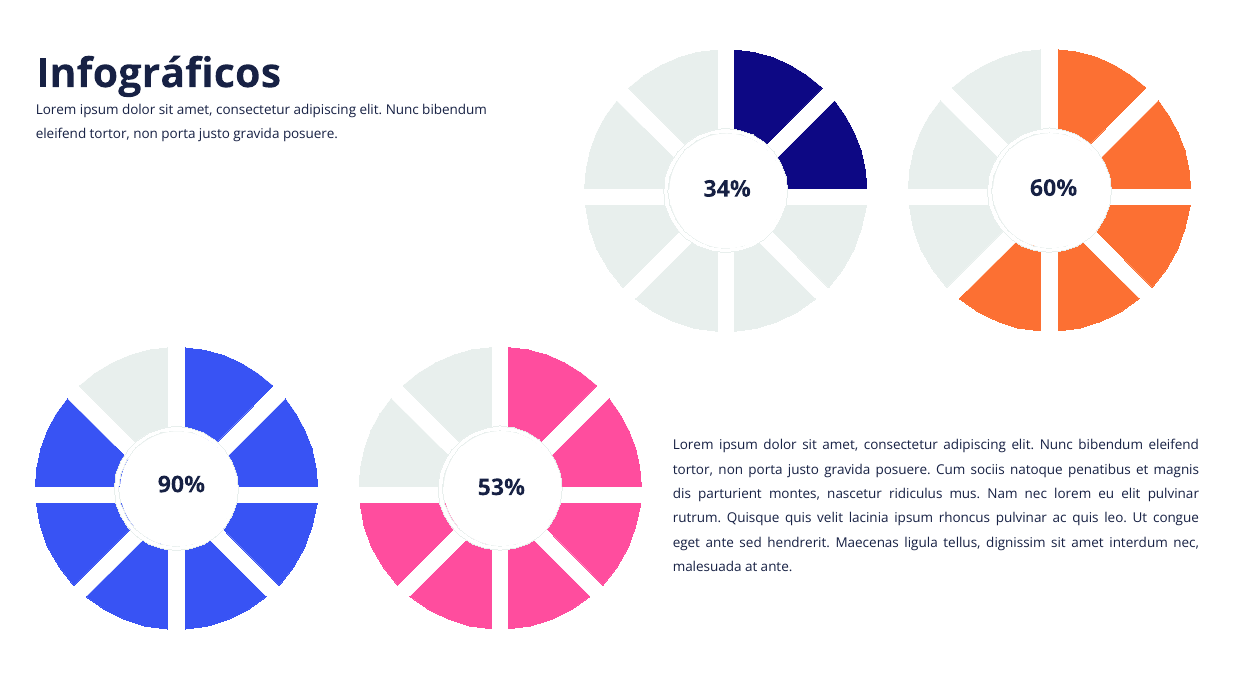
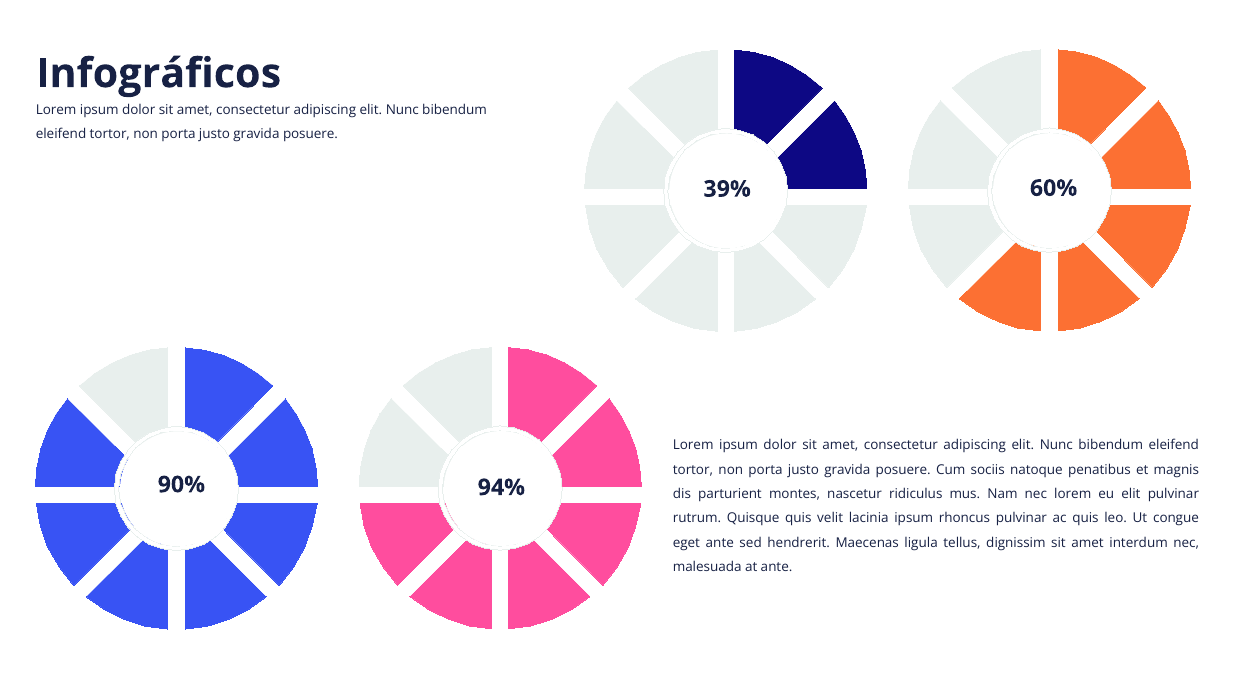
34%: 34% -> 39%
53%: 53% -> 94%
